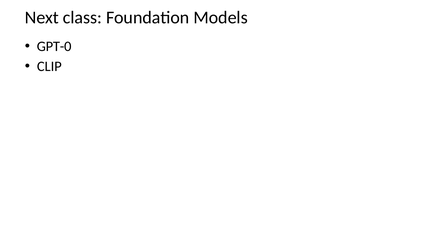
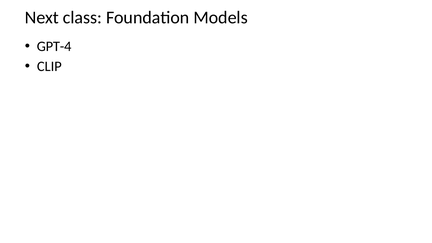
GPT-0: GPT-0 -> GPT-4
